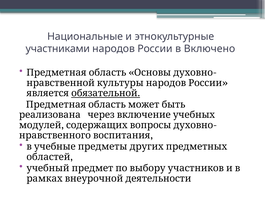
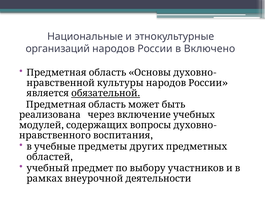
участниками: участниками -> организаций
